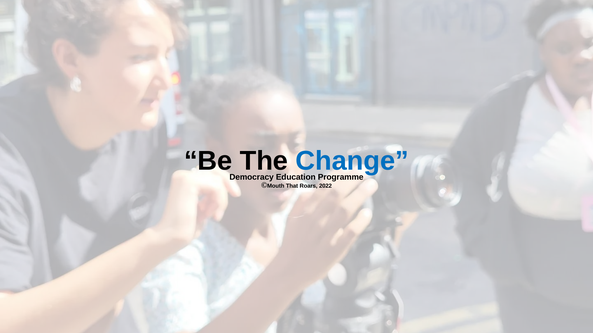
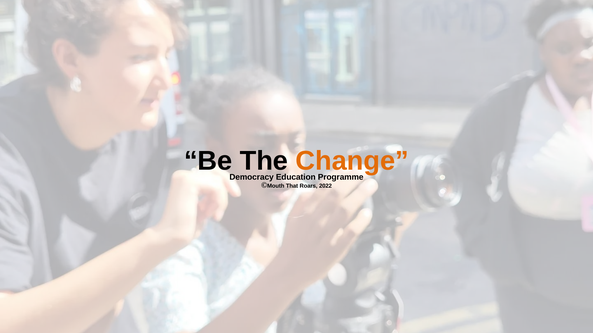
Change colour: blue -> orange
